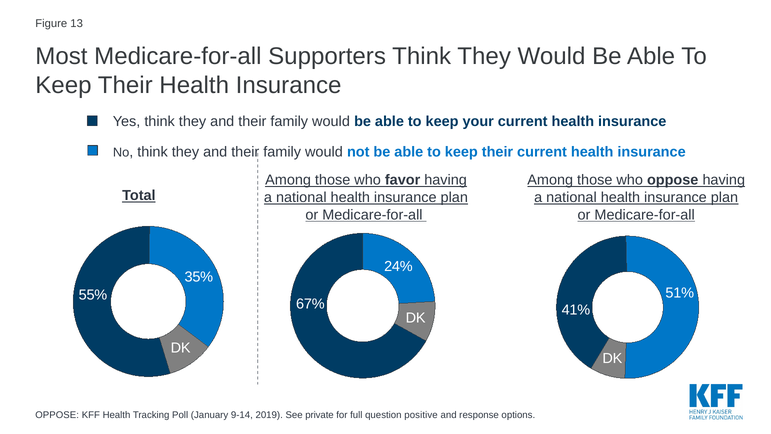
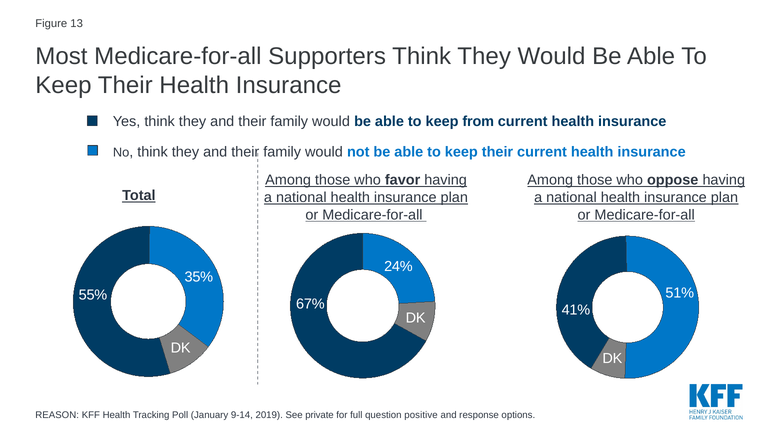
your: your -> from
OPPOSE at (57, 415): OPPOSE -> REASON
